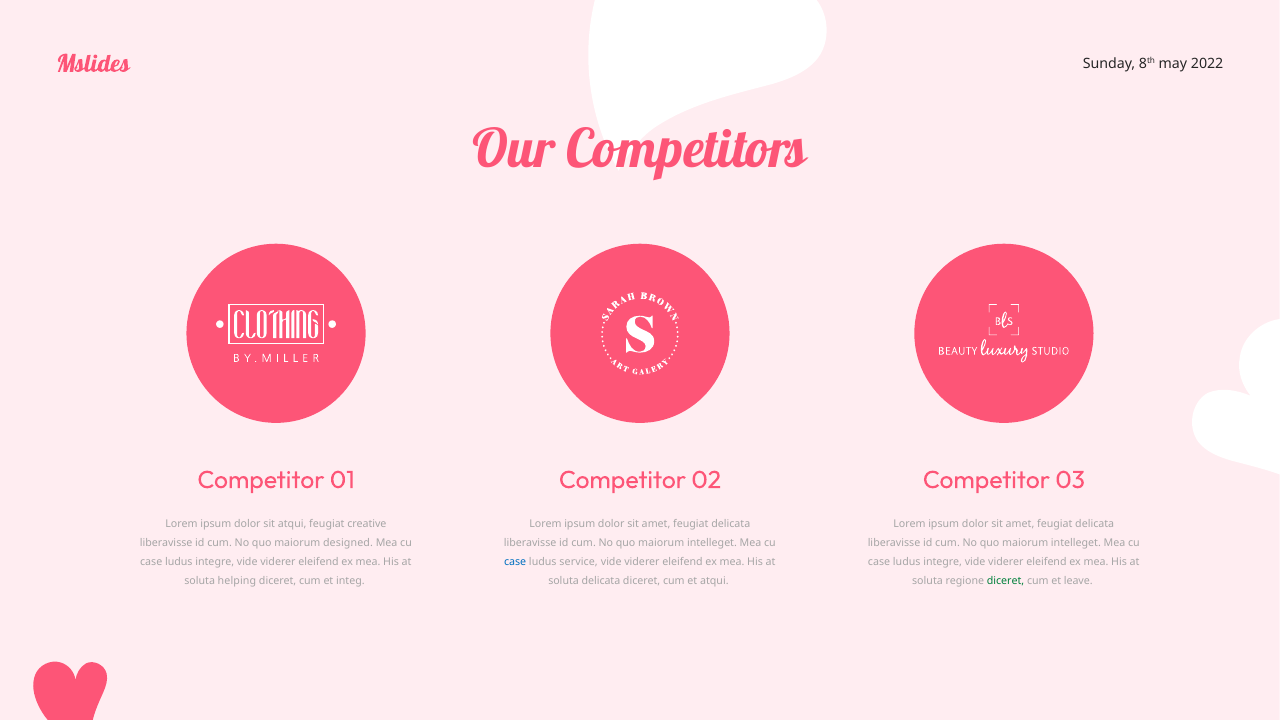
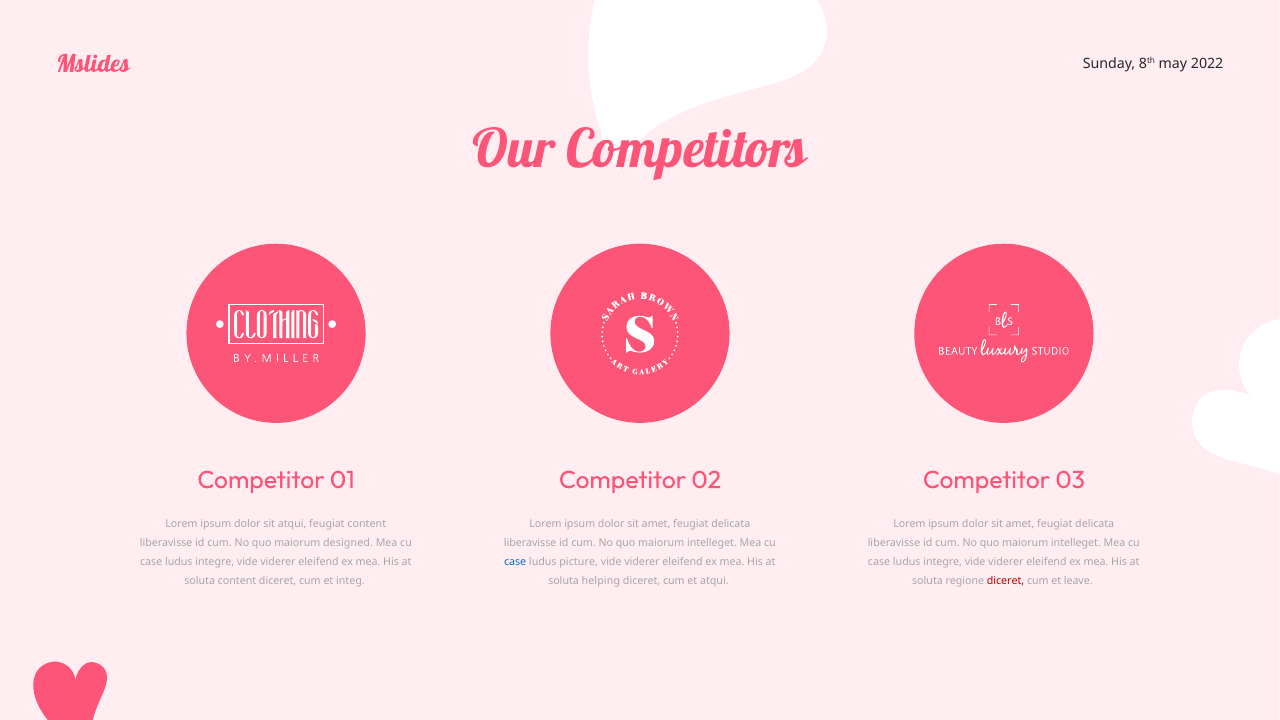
feugiat creative: creative -> content
service: service -> picture
soluta helping: helping -> content
soluta delicata: delicata -> helping
diceret at (1006, 581) colour: green -> red
